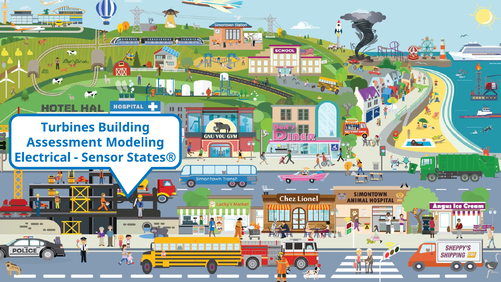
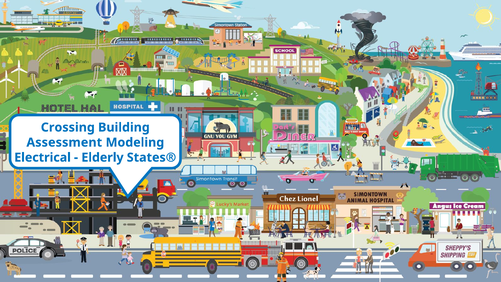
Turbines: Turbines -> Crossing
Sensor: Sensor -> Elderly
